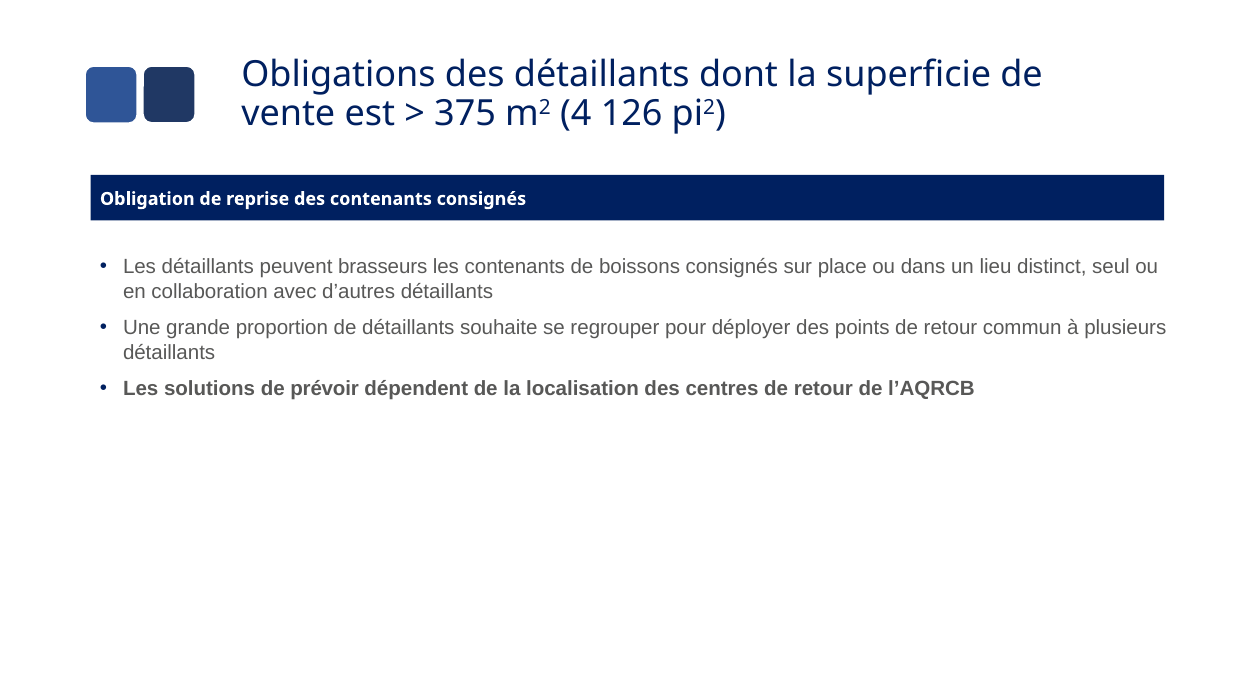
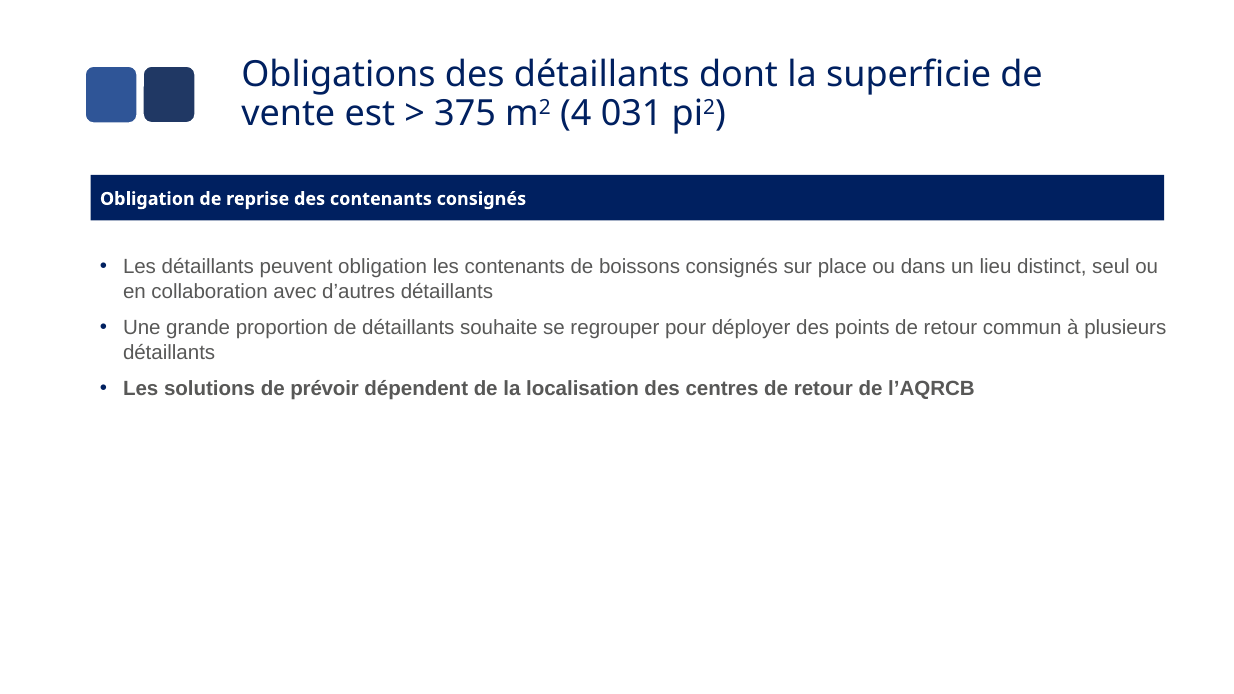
126: 126 -> 031
peuvent brasseurs: brasseurs -> obligation
